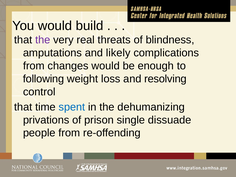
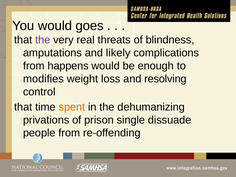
build: build -> goes
changes: changes -> happens
following: following -> modifies
spent colour: blue -> orange
